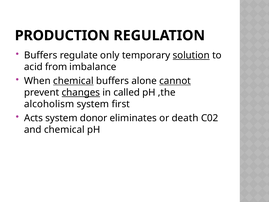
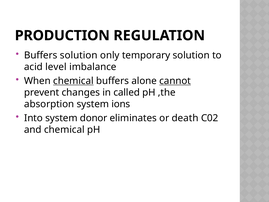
Buffers regulate: regulate -> solution
solution at (191, 55) underline: present -> none
from: from -> level
changes underline: present -> none
alcoholism: alcoholism -> absorption
first: first -> ions
Acts: Acts -> Into
